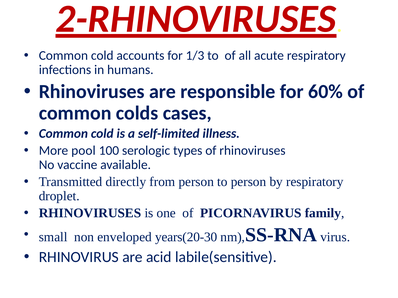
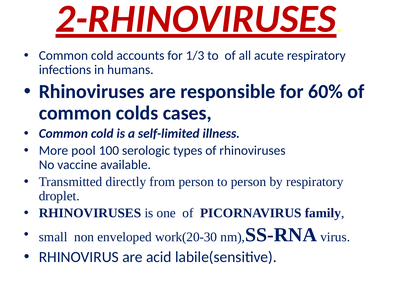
years(20-30: years(20-30 -> work(20-30
